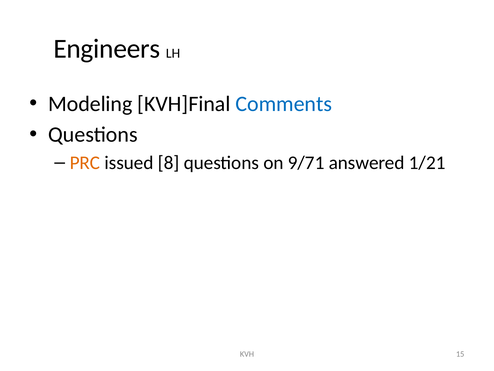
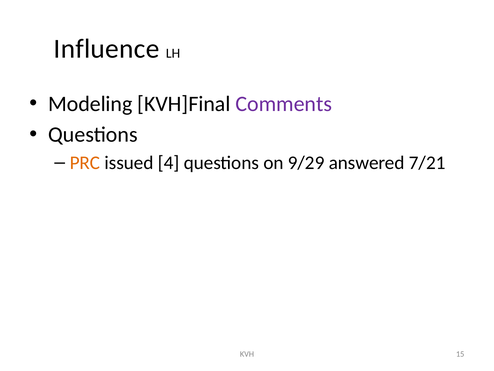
Engineers: Engineers -> Influence
Comments colour: blue -> purple
8: 8 -> 4
9/71: 9/71 -> 9/29
1/21: 1/21 -> 7/21
